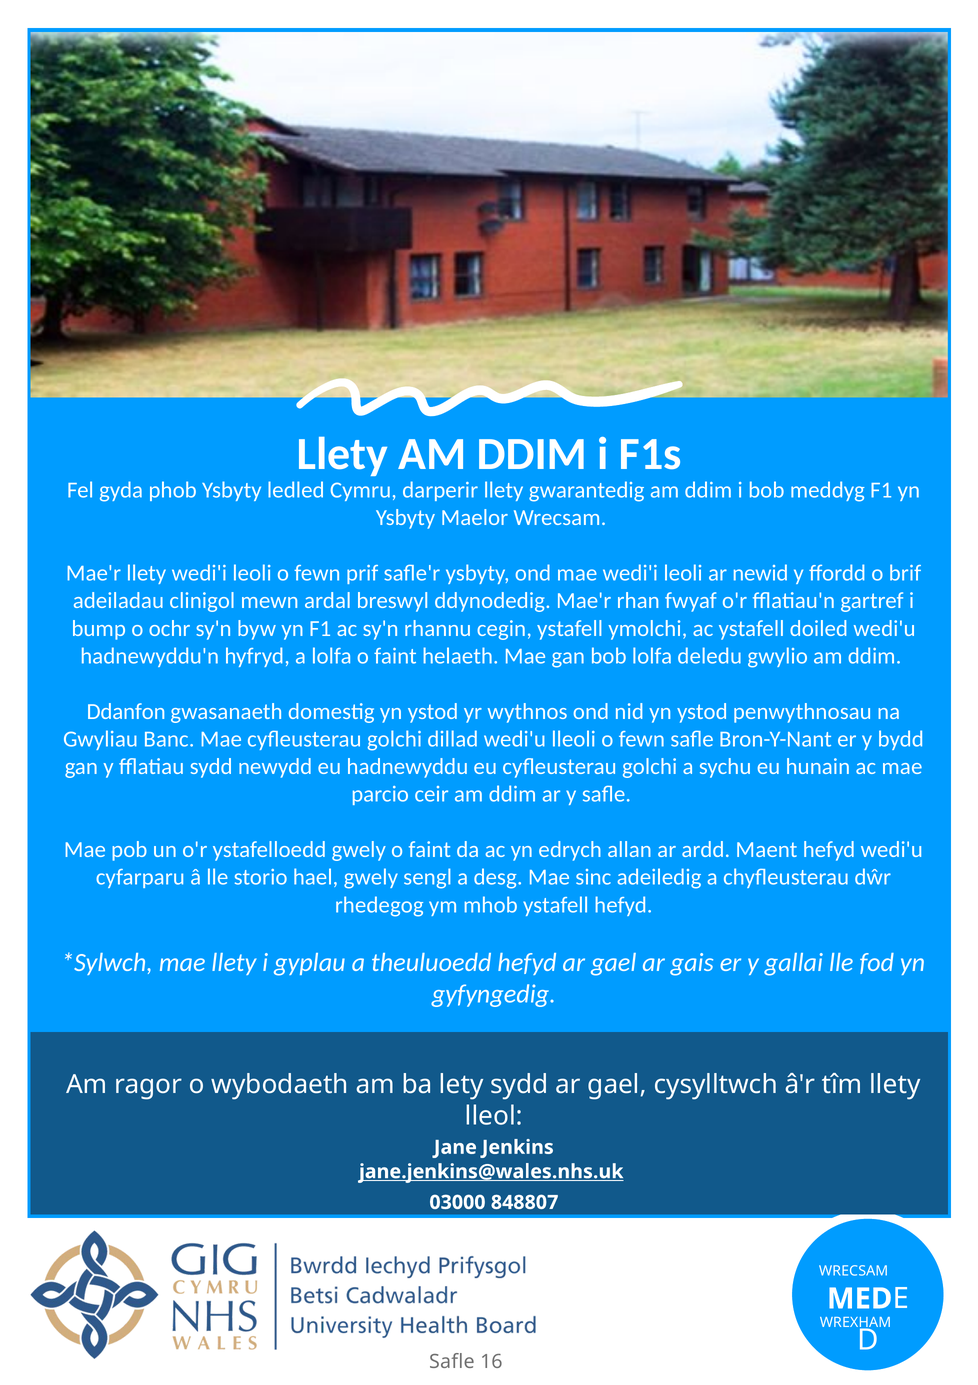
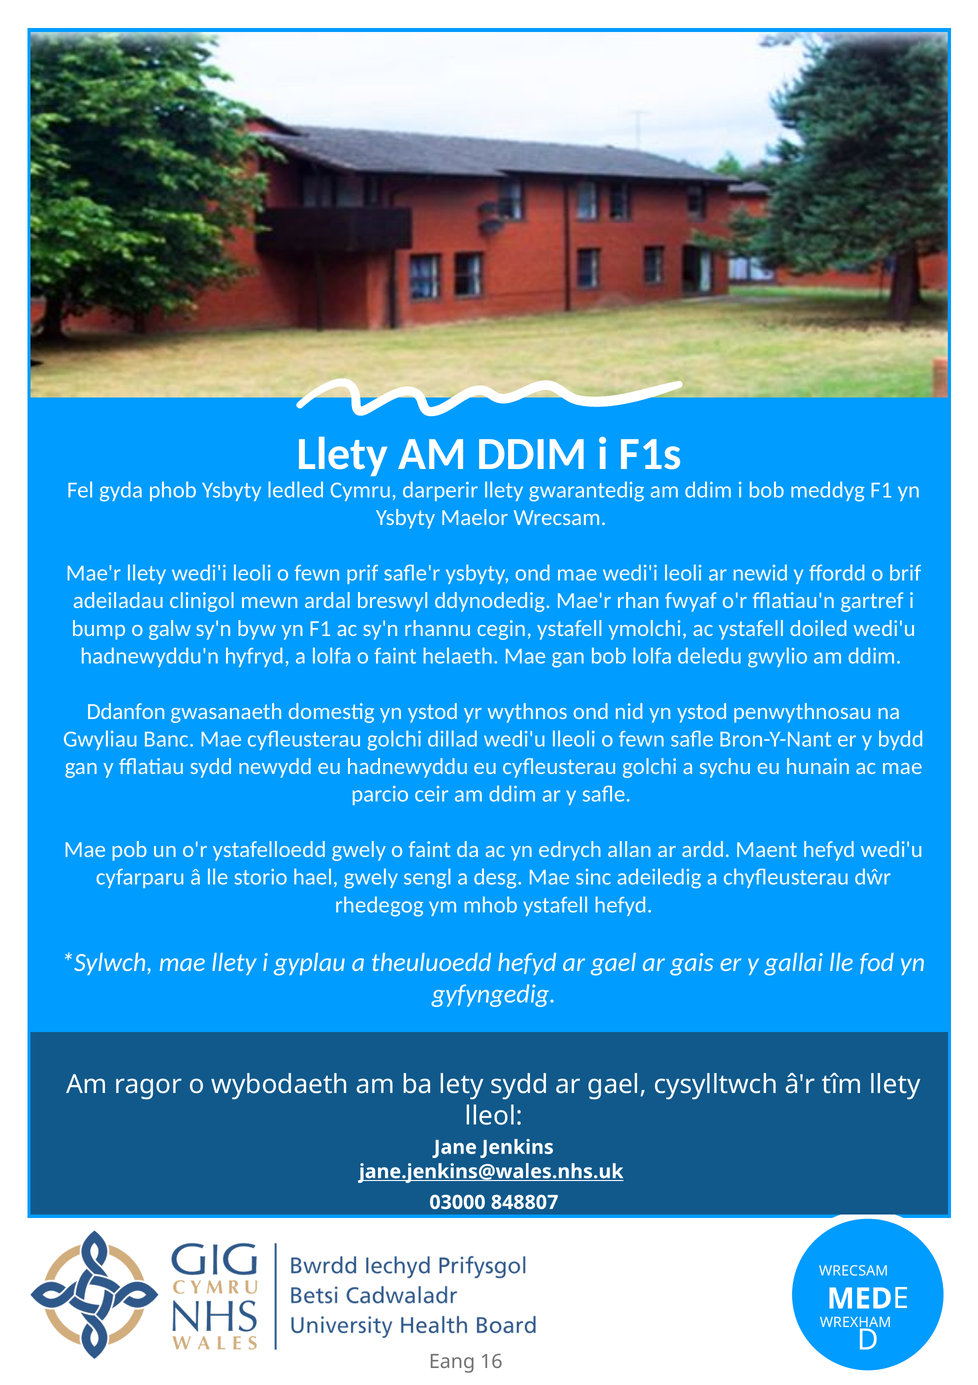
ochr: ochr -> galw
Safle at (452, 1361): Safle -> Eang
